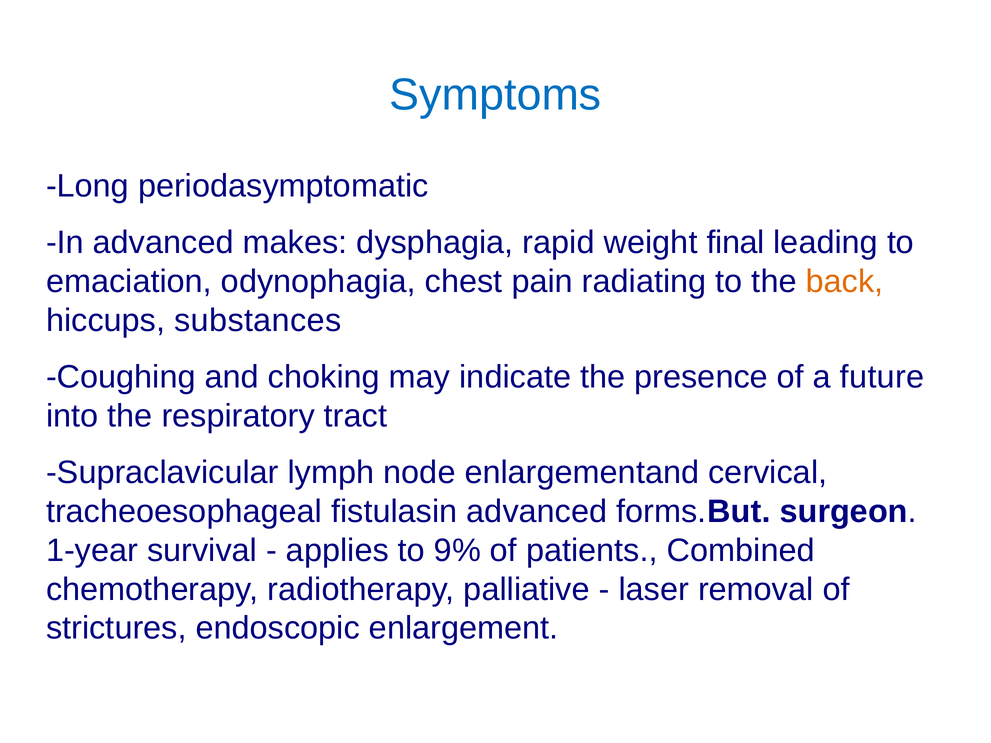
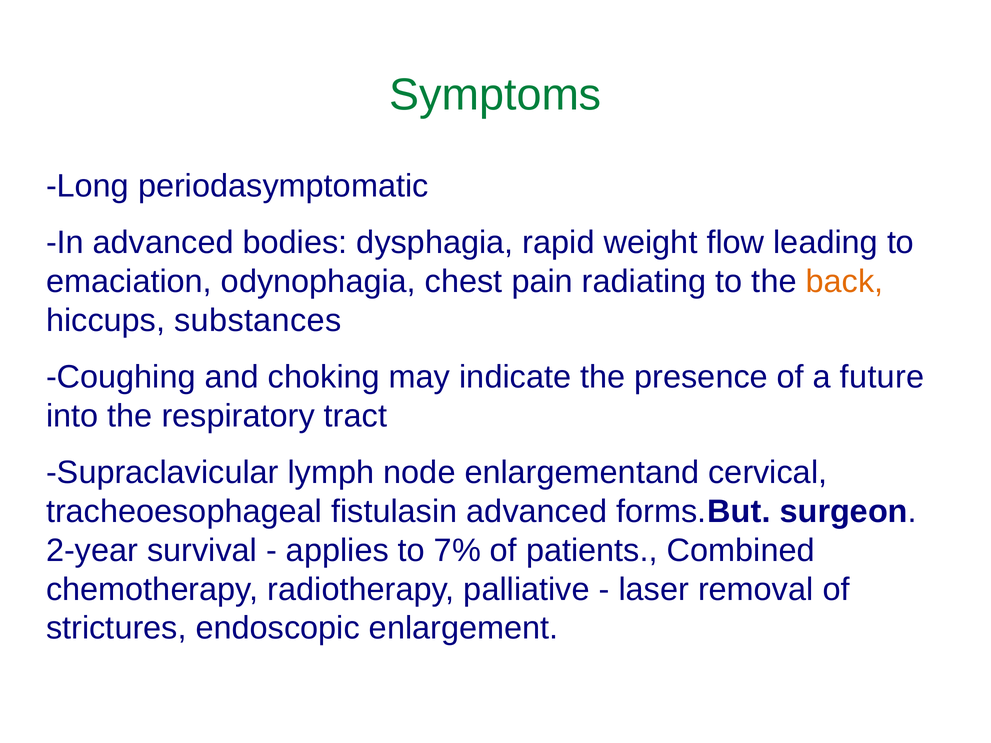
Symptoms colour: blue -> green
makes: makes -> bodies
final: final -> flow
1-year: 1-year -> 2-year
9%: 9% -> 7%
